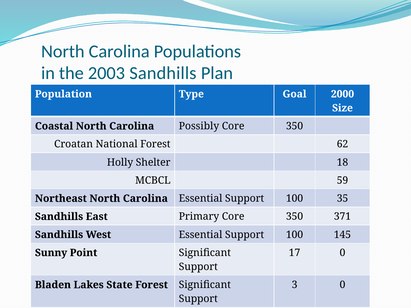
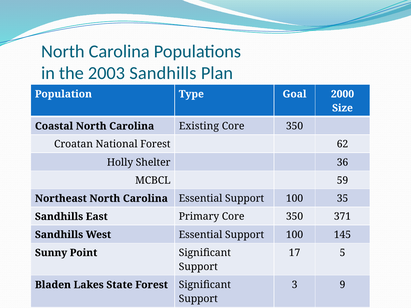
Possibly: Possibly -> Existing
18: 18 -> 36
17 0: 0 -> 5
3 0: 0 -> 9
